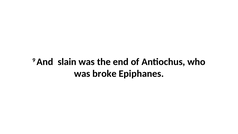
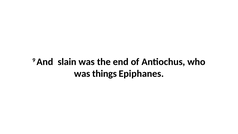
broke: broke -> things
